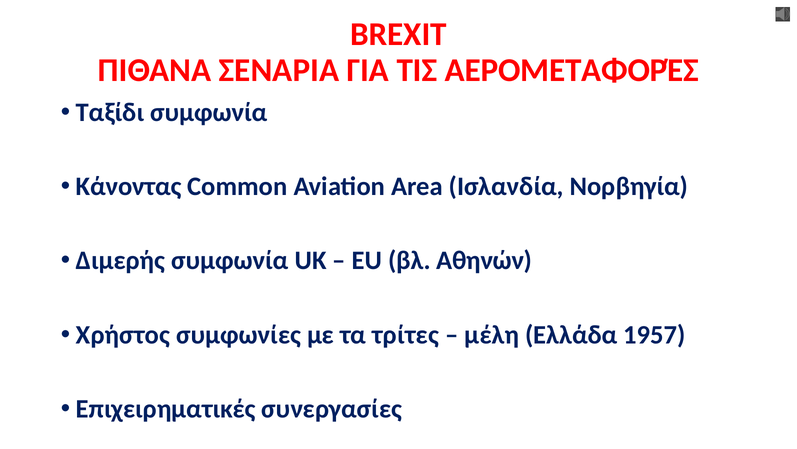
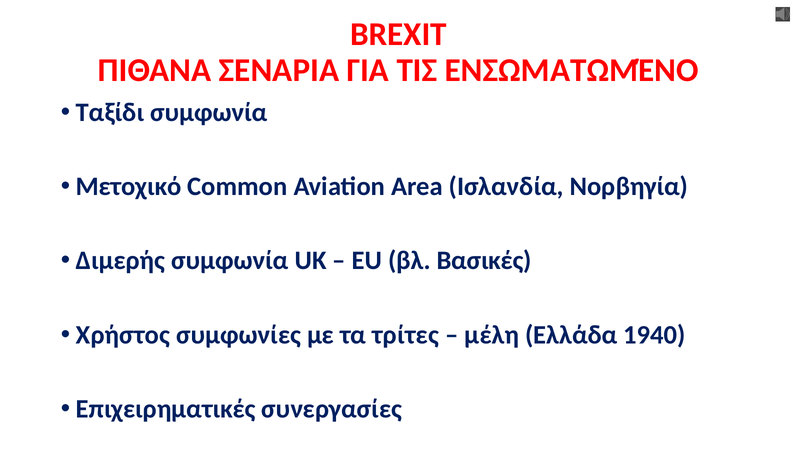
ΑΕΡΟΜΕΤΑΦΟΡΈΣ: ΑΕΡΟΜΕΤΑΦΟΡΈΣ -> ΕΝΣΩΜΑΤΩΜΈΝΟ
Κάνοντας: Κάνοντας -> Μετοχικό
Αθηνών: Αθηνών -> Βασικές
1957: 1957 -> 1940
